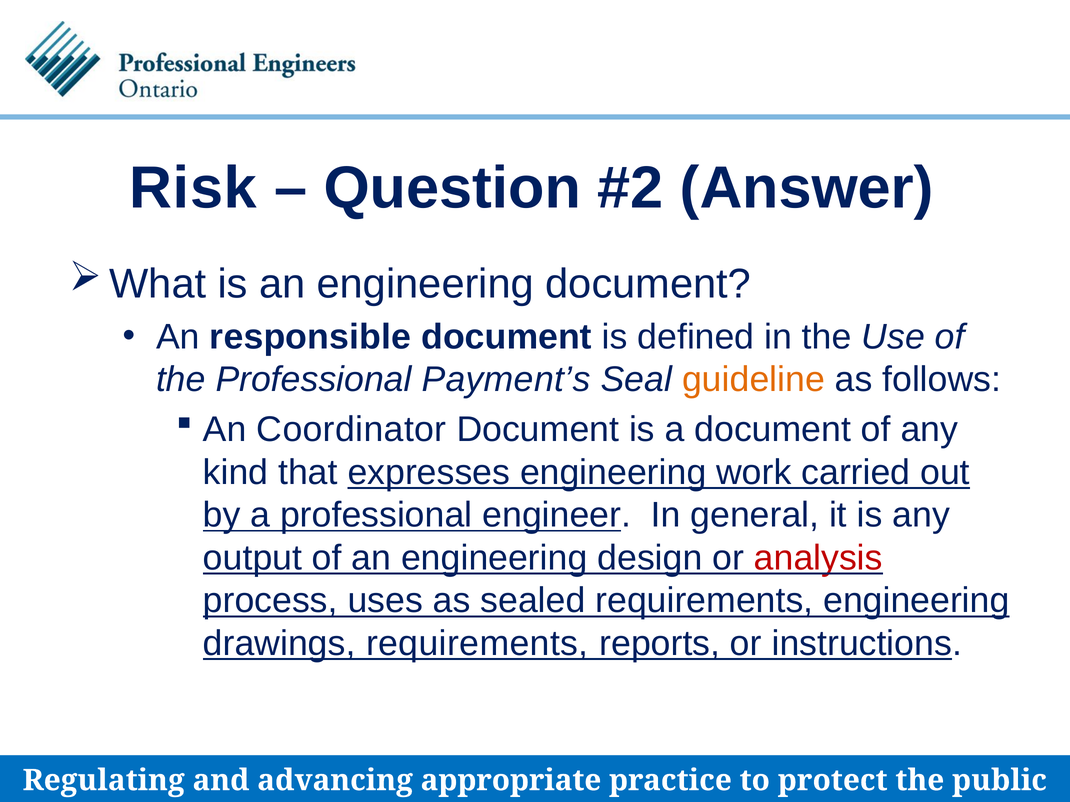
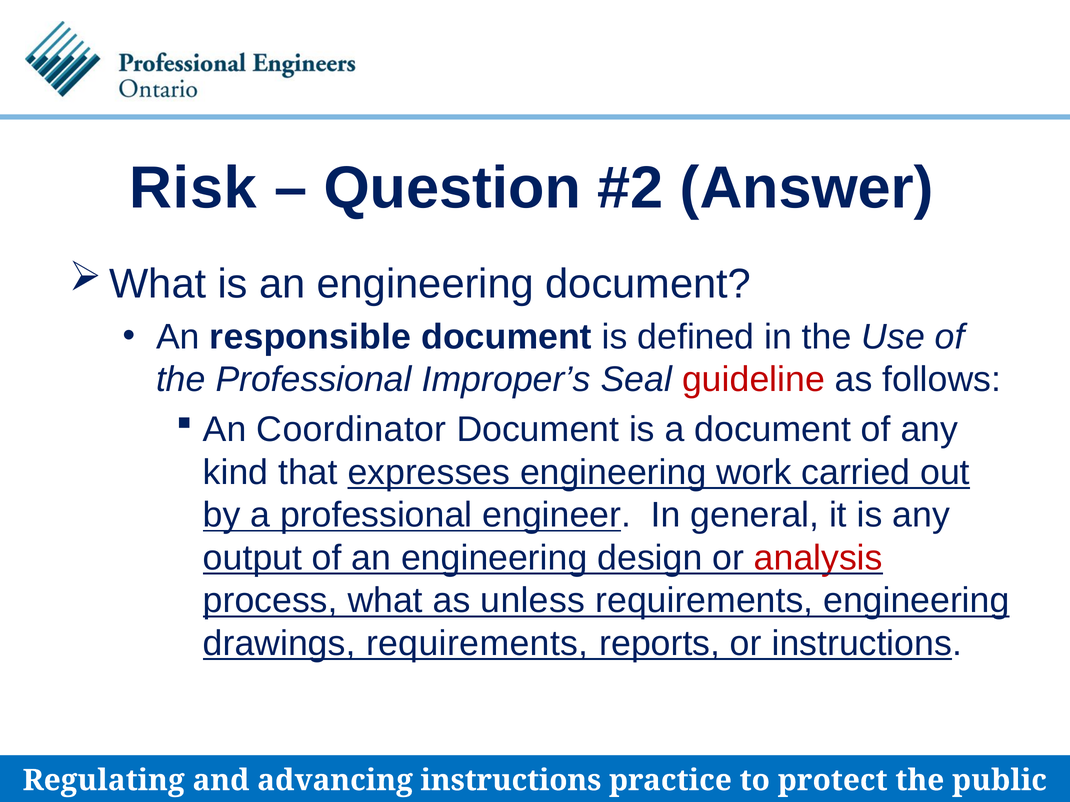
Payment’s: Payment’s -> Improper’s
guideline colour: orange -> red
uses: uses -> what
sealed: sealed -> unless
appropriate at (511, 781): appropriate -> instructions
